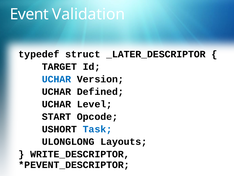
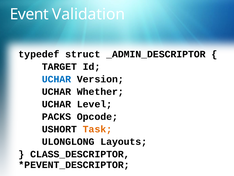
_LATER_DESCRIPTOR: _LATER_DESCRIPTOR -> _ADMIN_DESCRIPTOR
Defined: Defined -> Whether
START: START -> PACKS
Task colour: blue -> orange
WRITE_DESCRIPTOR: WRITE_DESCRIPTOR -> CLASS_DESCRIPTOR
